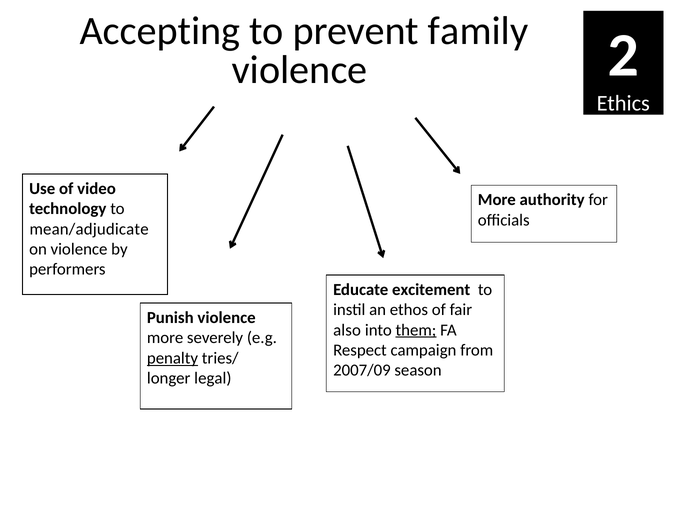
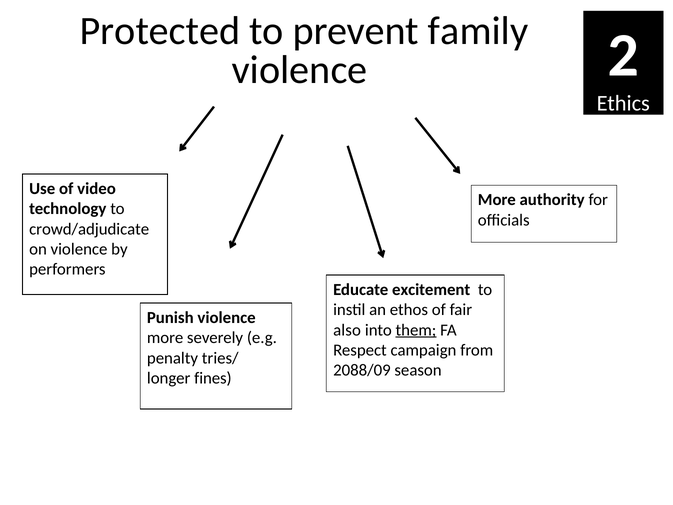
Accepting: Accepting -> Protected
mean/adjudicate: mean/adjudicate -> crowd/adjudicate
penalty underline: present -> none
2007/09: 2007/09 -> 2088/09
legal: legal -> fines
